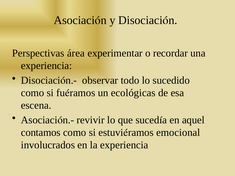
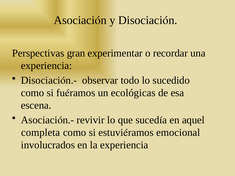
área: área -> gran
contamos: contamos -> completa
